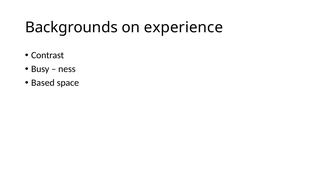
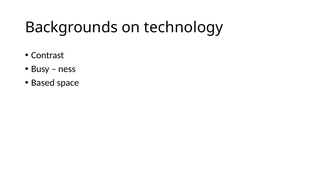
experience: experience -> technology
